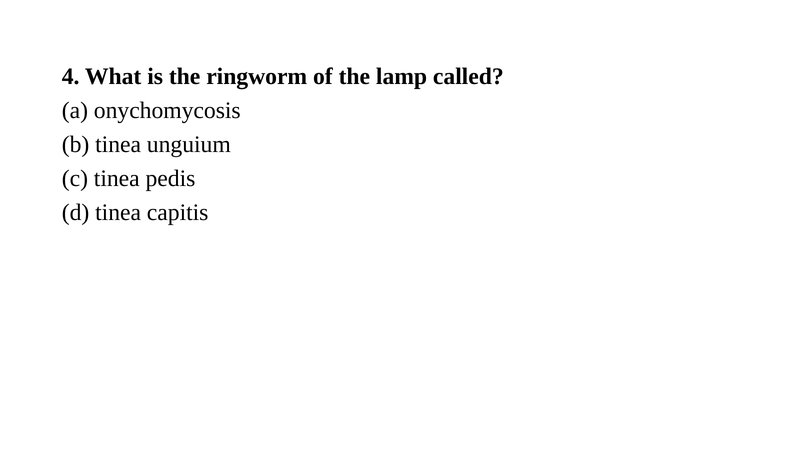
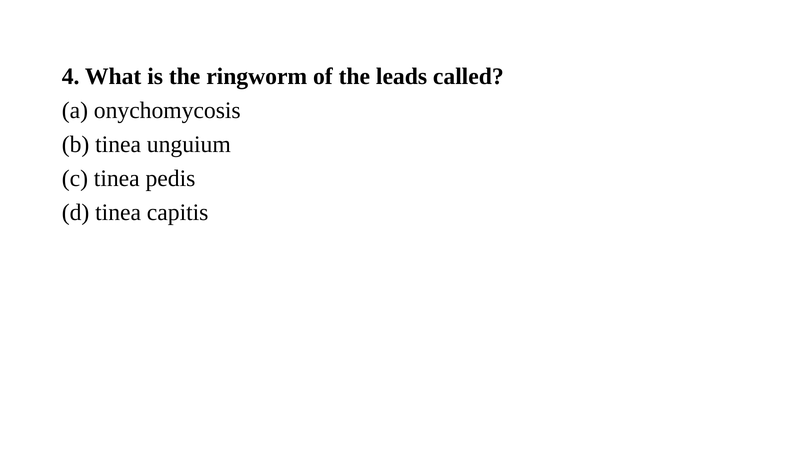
lamp: lamp -> leads
